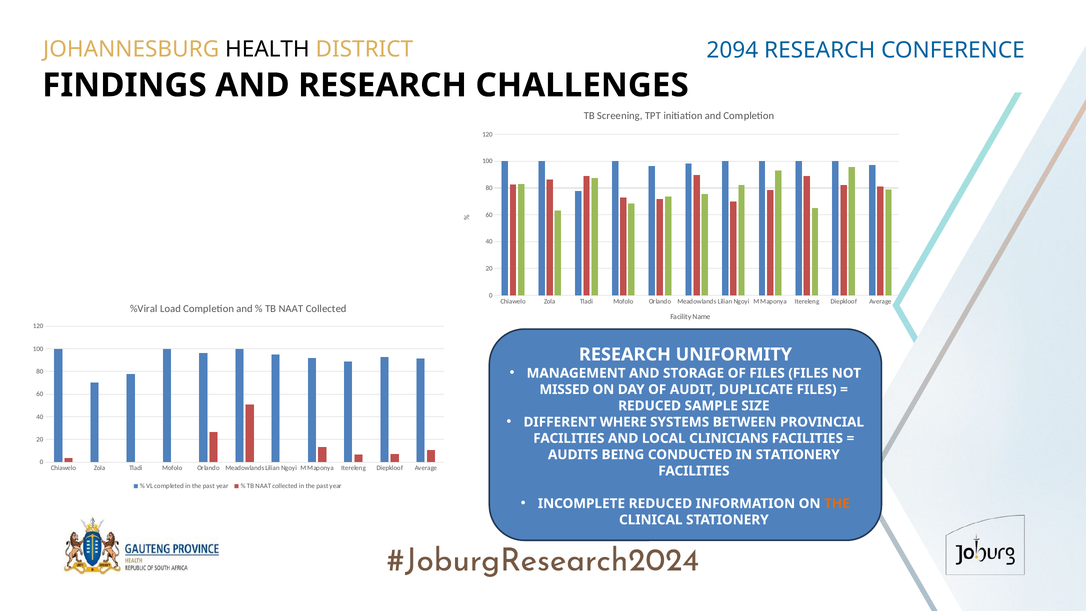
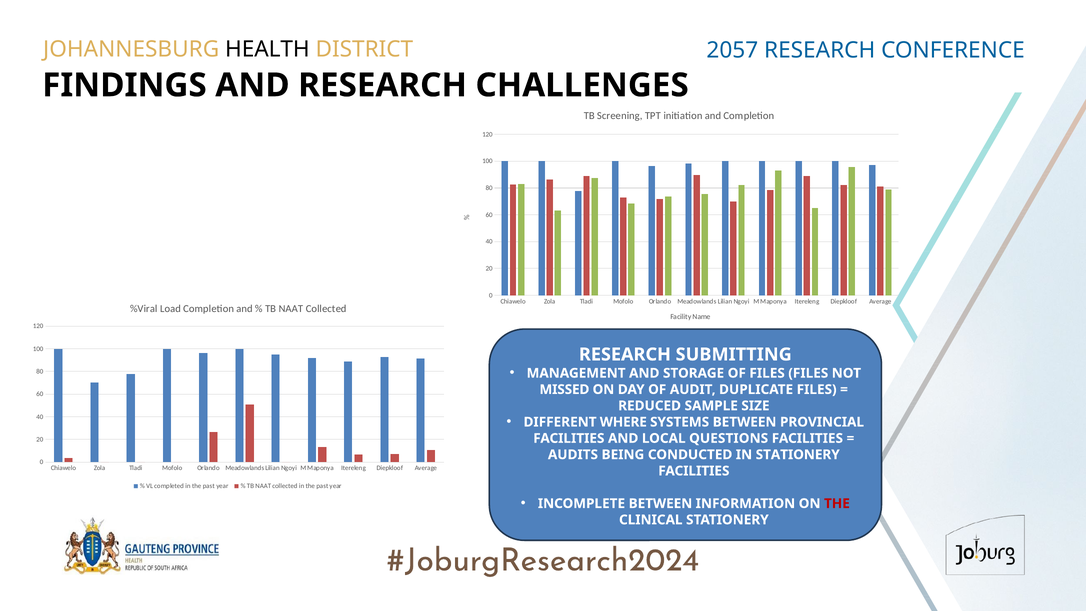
2094: 2094 -> 2057
UNIFORMITY: UNIFORMITY -> SUBMITTING
CLINICIANS: CLINICIANS -> QUESTIONS
INCOMPLETE REDUCED: REDUCED -> BETWEEN
THE at (837, 503) colour: orange -> red
